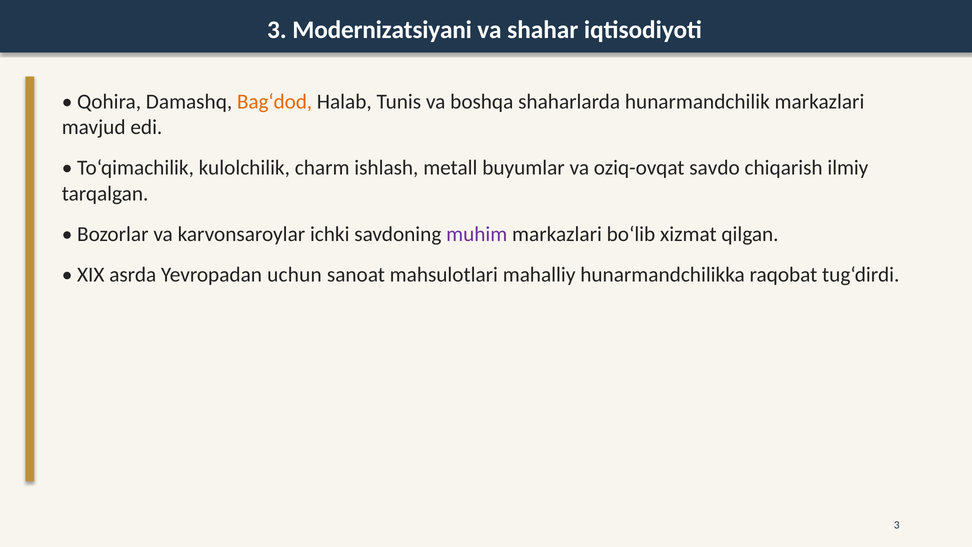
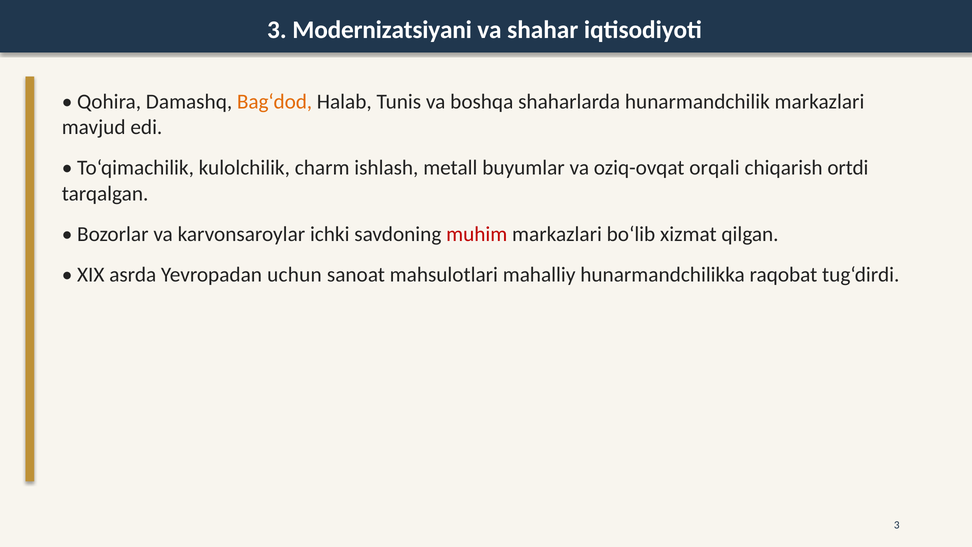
savdo: savdo -> orqali
ilmiy: ilmiy -> ortdi
muhim colour: purple -> red
